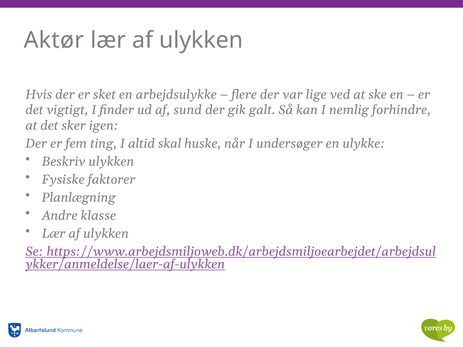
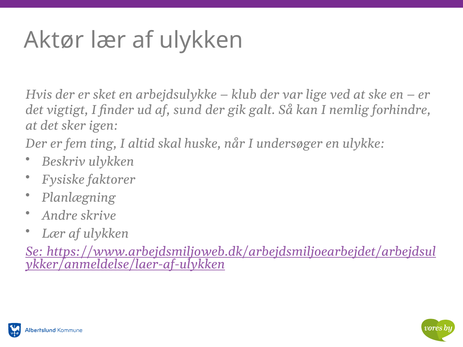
flere: flere -> klub
klasse: klasse -> skrive
